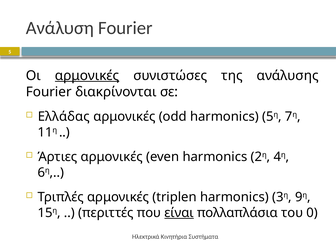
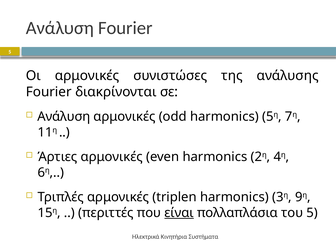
αρμονικές at (87, 76) underline: present -> none
Ελλάδας at (64, 117): Ελλάδας -> Ανάλυση
του 0: 0 -> 5
